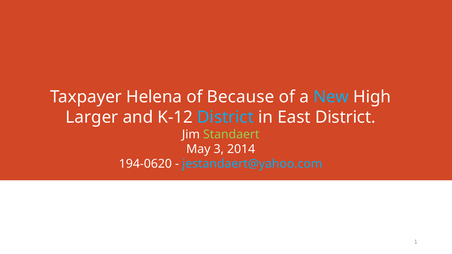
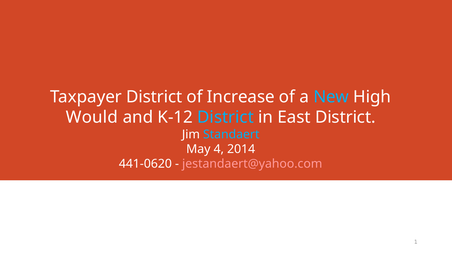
Taxpayer Helena: Helena -> District
Because: Because -> Increase
Larger: Larger -> Would
Standaert colour: light green -> light blue
3: 3 -> 4
194-0620: 194-0620 -> 441-0620
jestandaert@yahoo.com colour: light blue -> pink
